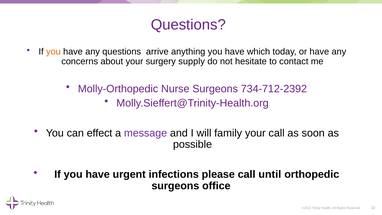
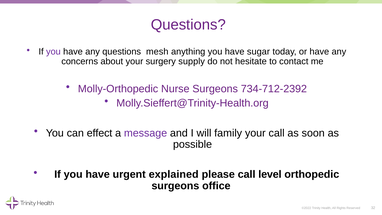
you at (53, 52) colour: orange -> purple
arrive: arrive -> mesh
which: which -> sugar
infections: infections -> explained
until: until -> level
